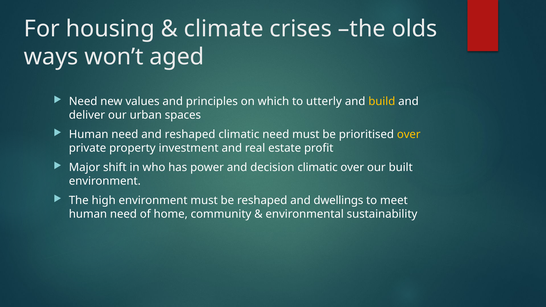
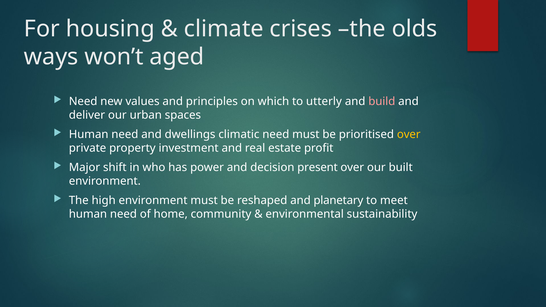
build colour: yellow -> pink
and reshaped: reshaped -> dwellings
decision climatic: climatic -> present
dwellings: dwellings -> planetary
